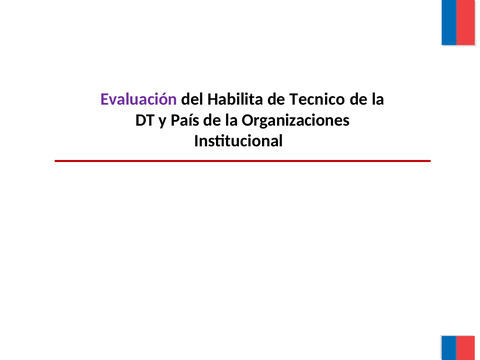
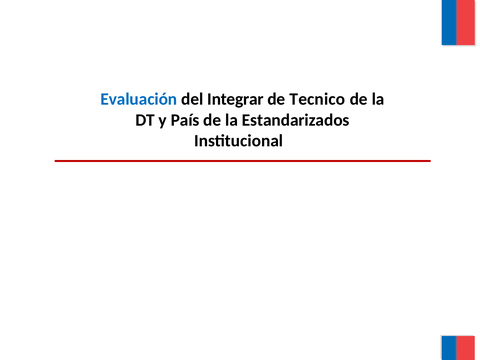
Evaluación colour: purple -> blue
Habilita: Habilita -> Integrar
Organizaciones: Organizaciones -> Estandarizados
